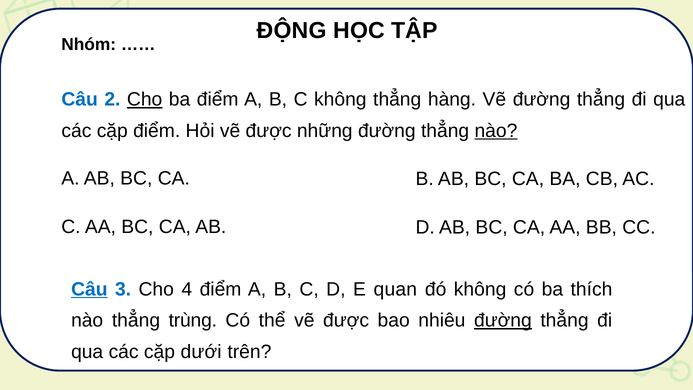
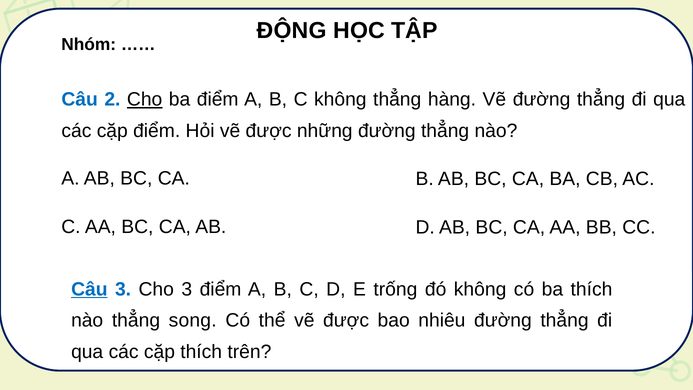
nào at (496, 131) underline: present -> none
Cho 4: 4 -> 3
quan: quan -> trống
trùng: trùng -> song
đường at (503, 320) underline: present -> none
cặp dưới: dưới -> thích
